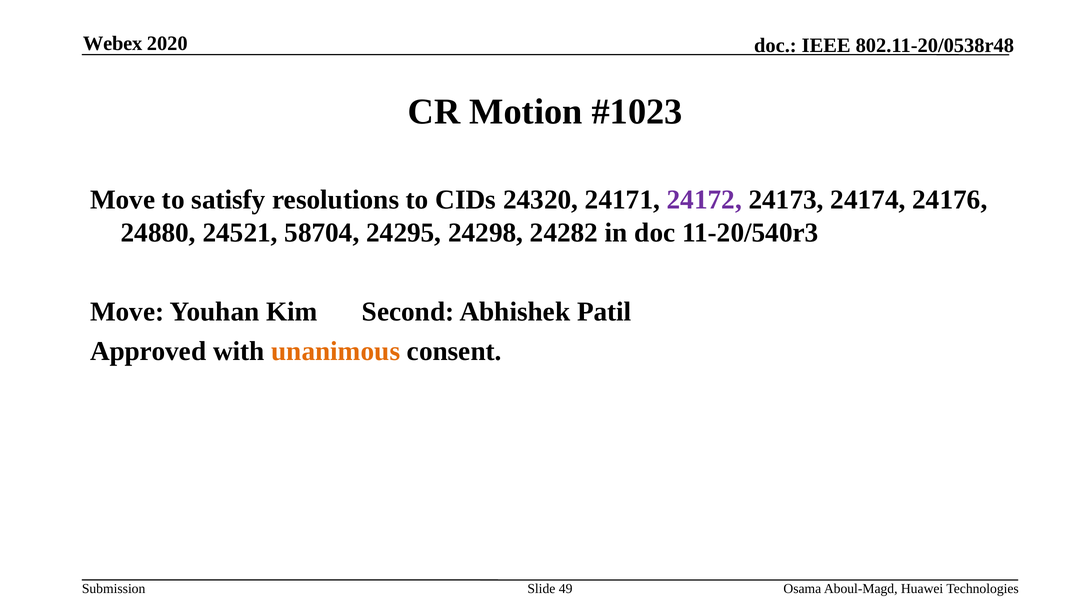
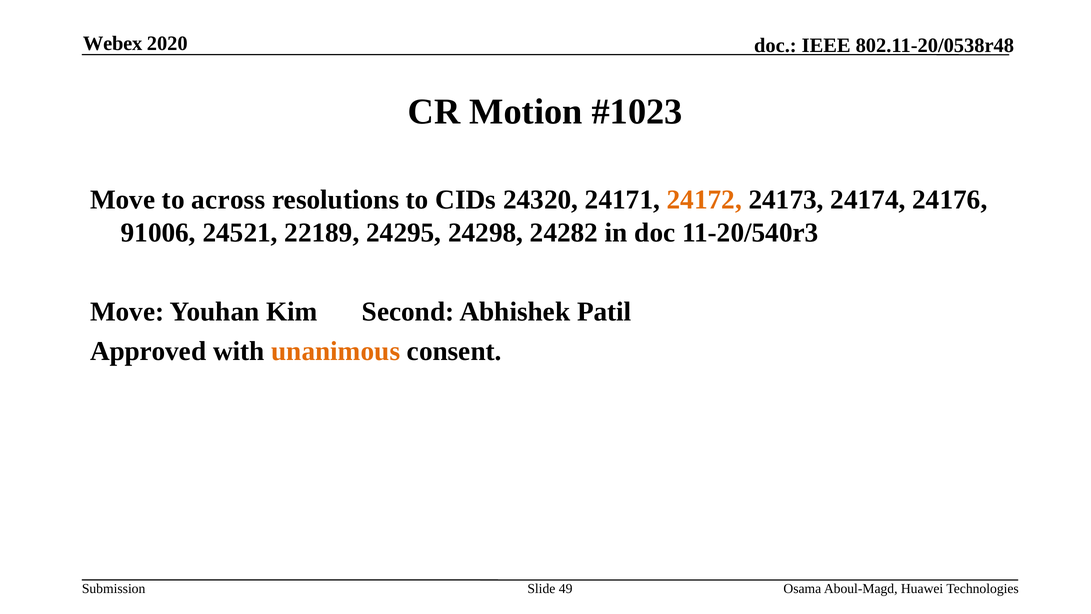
satisfy: satisfy -> across
24172 colour: purple -> orange
24880: 24880 -> 91006
58704: 58704 -> 22189
